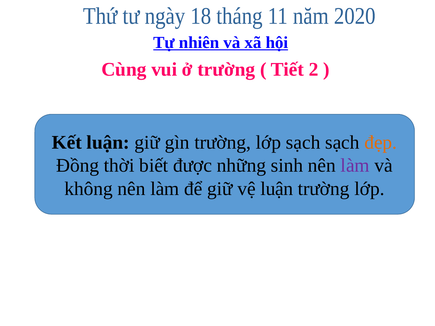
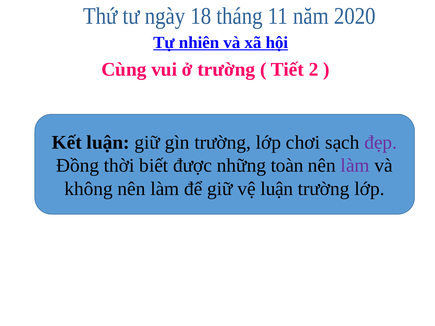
lớp sạch: sạch -> chơi
đẹp colour: orange -> purple
sinh: sinh -> toàn
